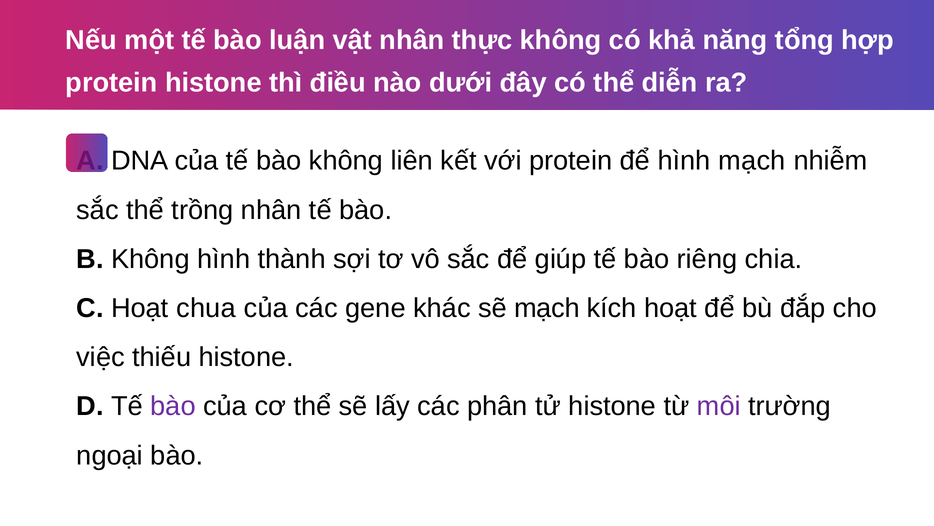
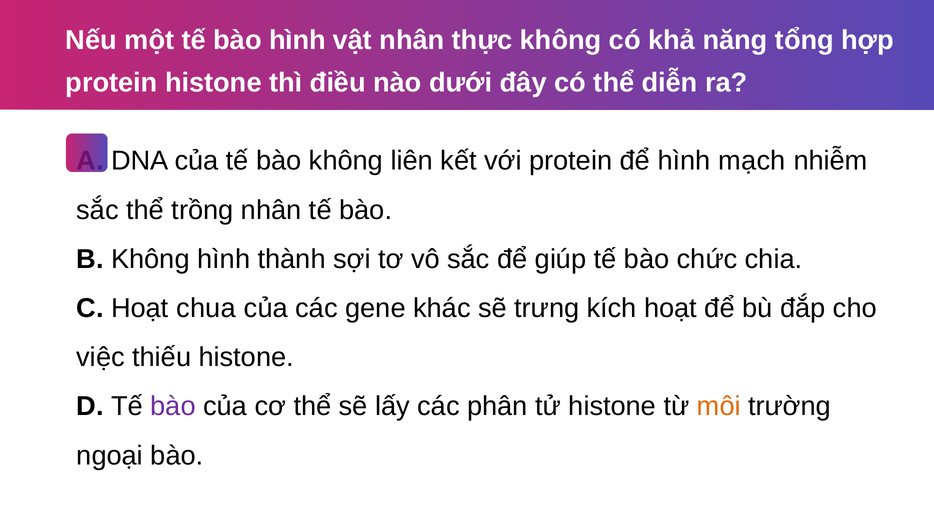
bào luận: luận -> hình
riêng: riêng -> chức
sẽ mạch: mạch -> trưng
môi colour: purple -> orange
